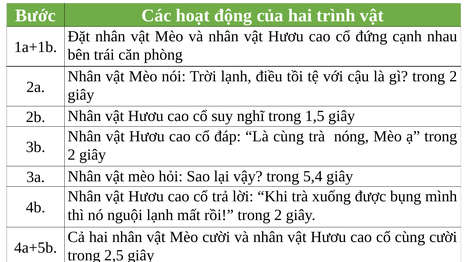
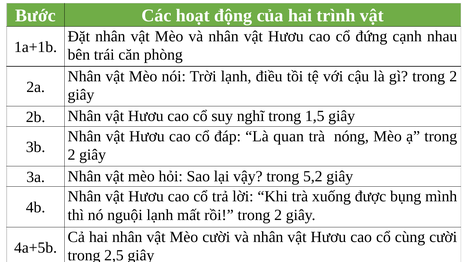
Là cùng: cùng -> quan
5,4: 5,4 -> 5,2
